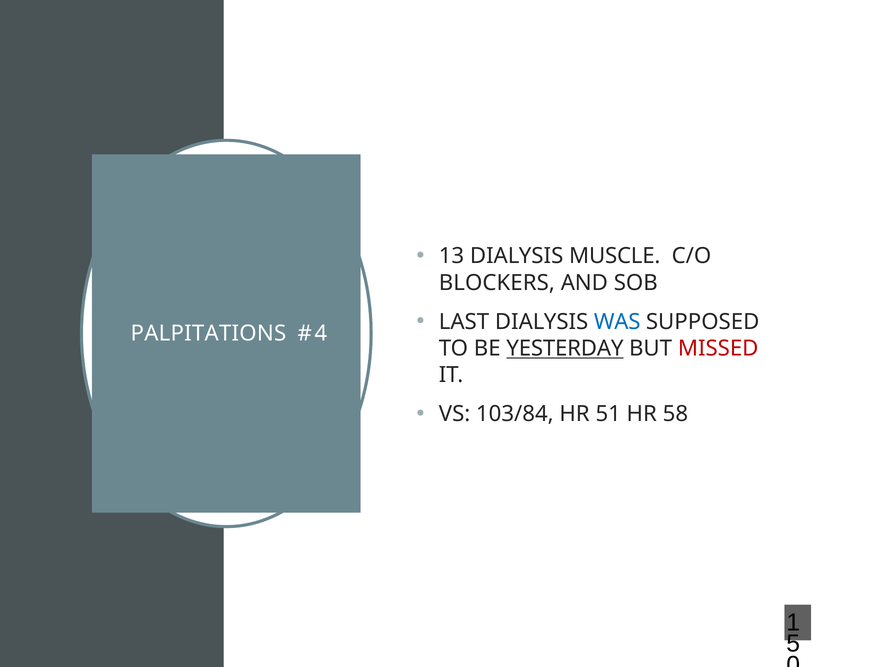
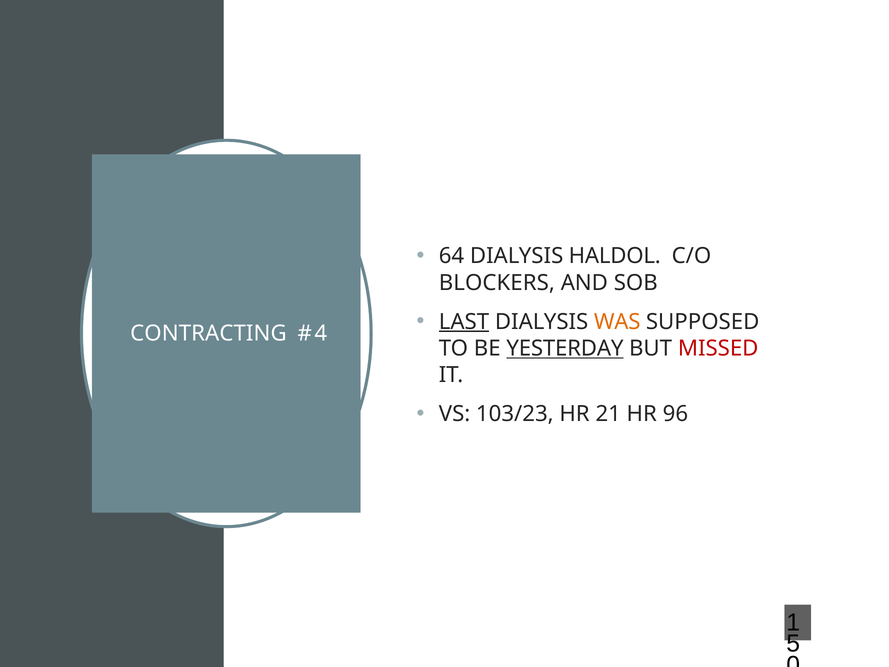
13: 13 -> 64
MUSCLE: MUSCLE -> HALDOL
LAST underline: none -> present
WAS colour: blue -> orange
PALPITATIONS: PALPITATIONS -> CONTRACTING
103/84: 103/84 -> 103/23
51: 51 -> 21
58: 58 -> 96
